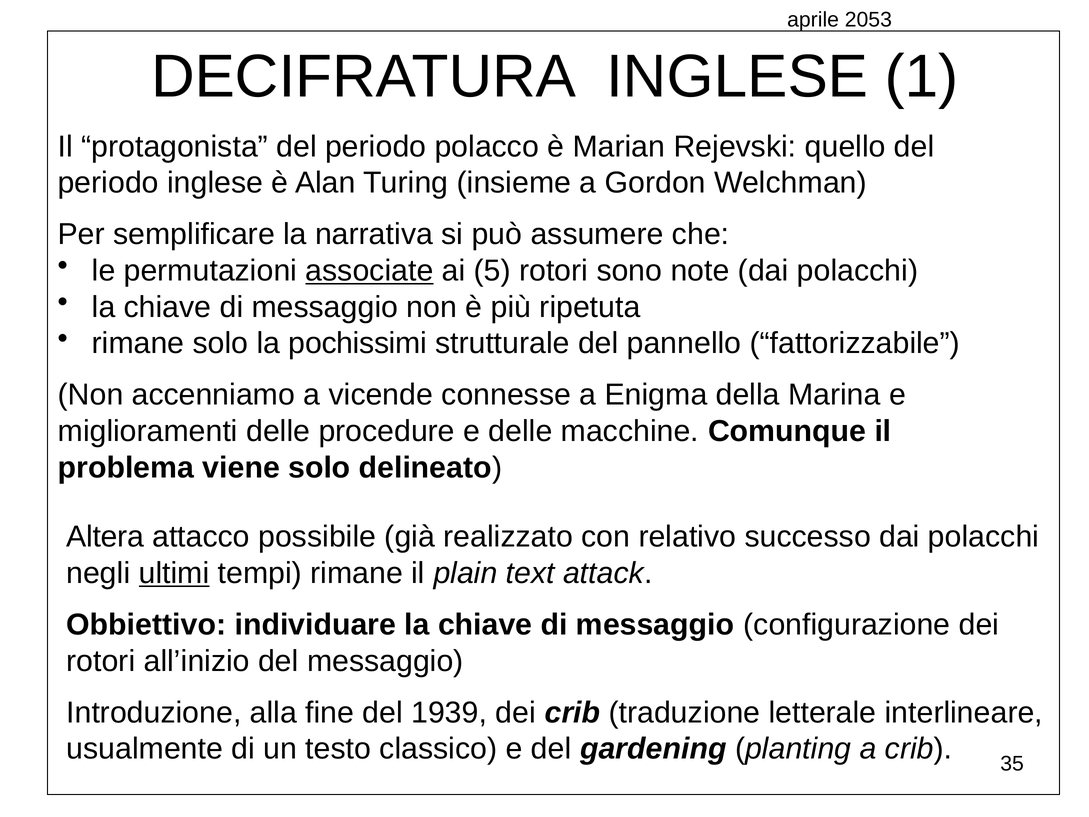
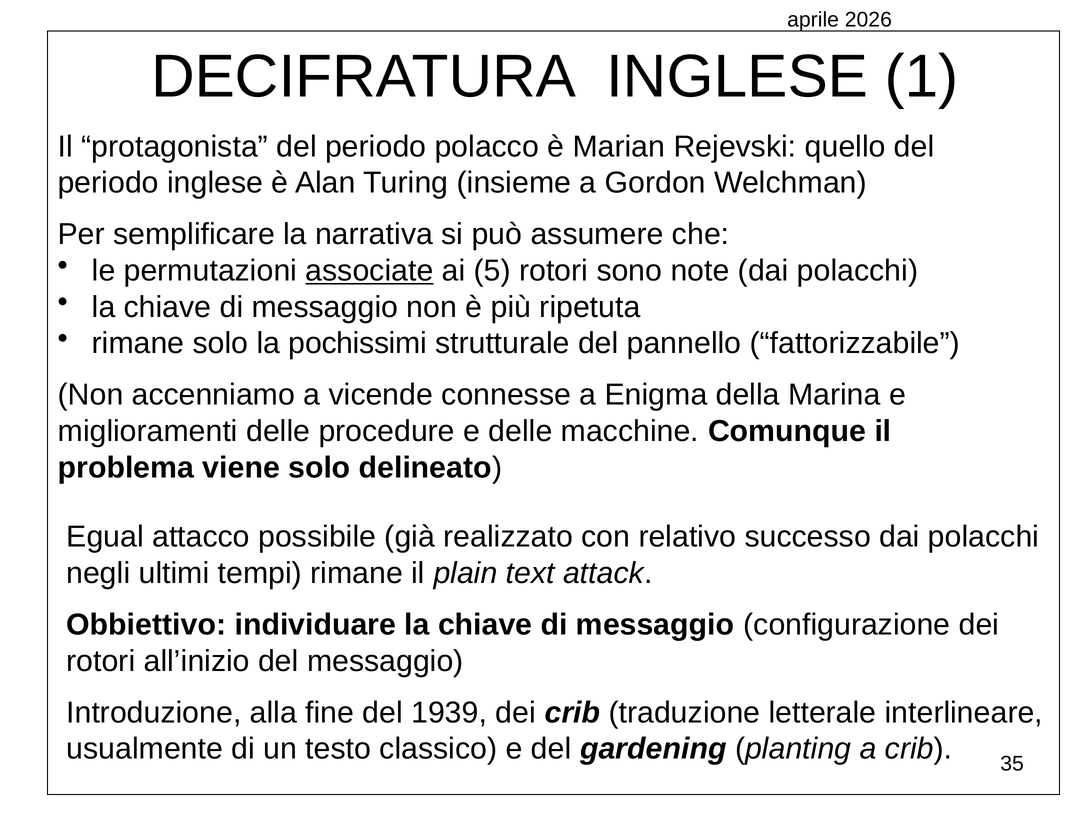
2053: 2053 -> 2026
Altera: Altera -> Egual
ultimi underline: present -> none
